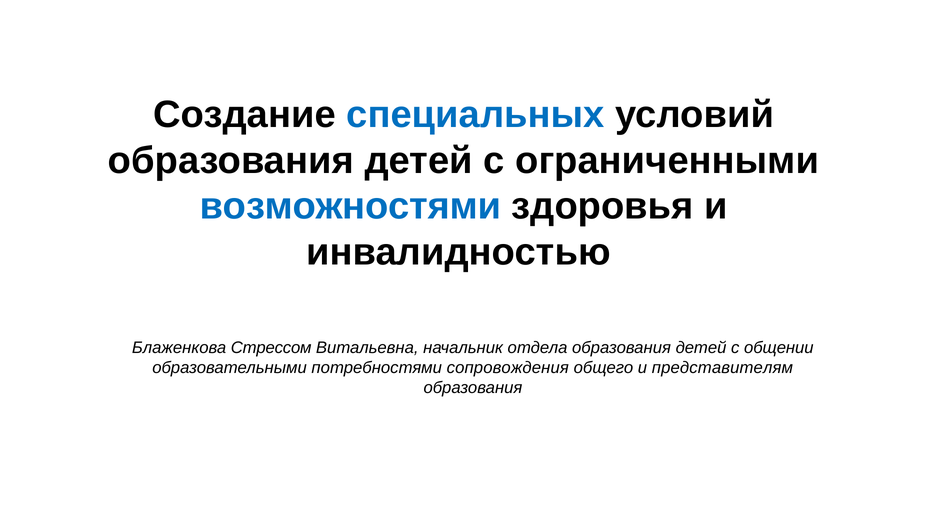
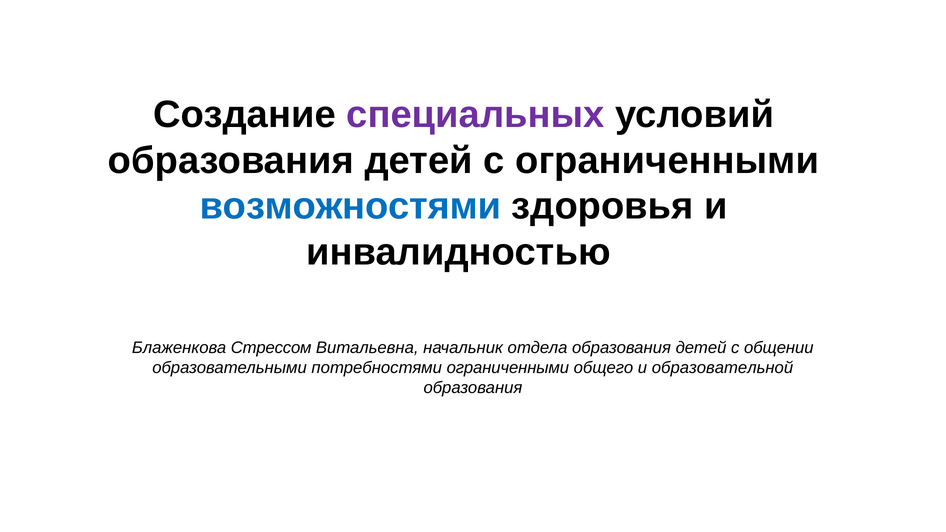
специальных colour: blue -> purple
потребностями сопровождения: сопровождения -> ограниченными
представителям: представителям -> образовательной
